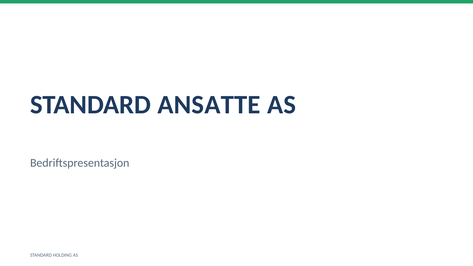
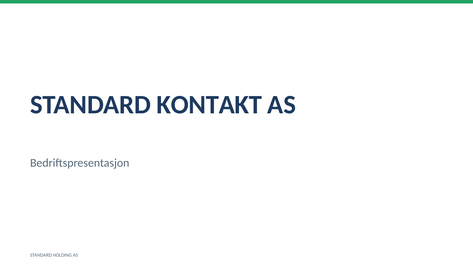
ANSATTE: ANSATTE -> KONTAKT
